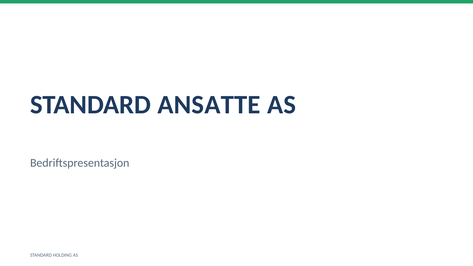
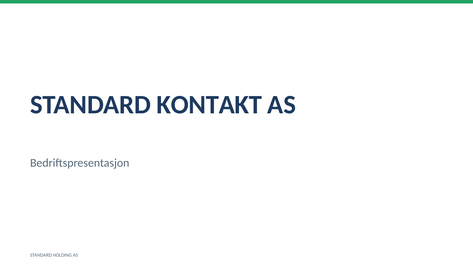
ANSATTE: ANSATTE -> KONTAKT
